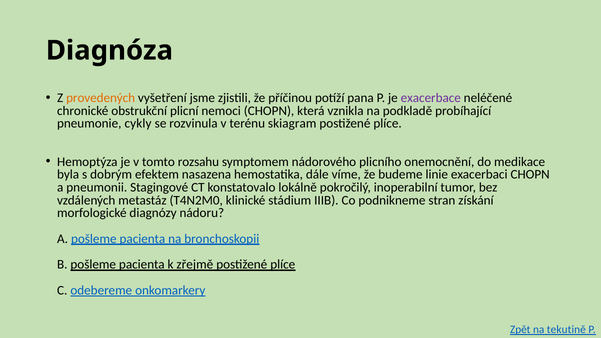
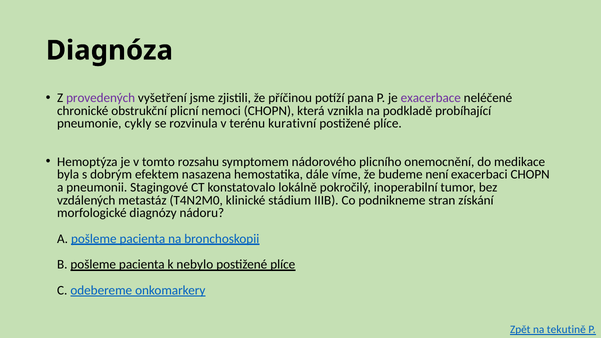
provedených colour: orange -> purple
skiagram: skiagram -> kurativní
linie: linie -> není
zřejmě: zřejmě -> nebylo
